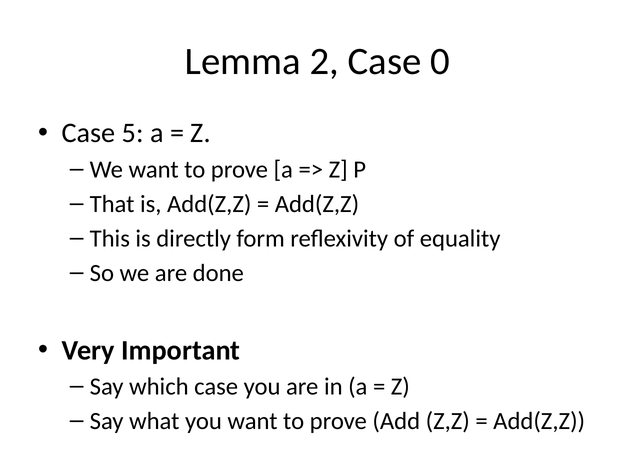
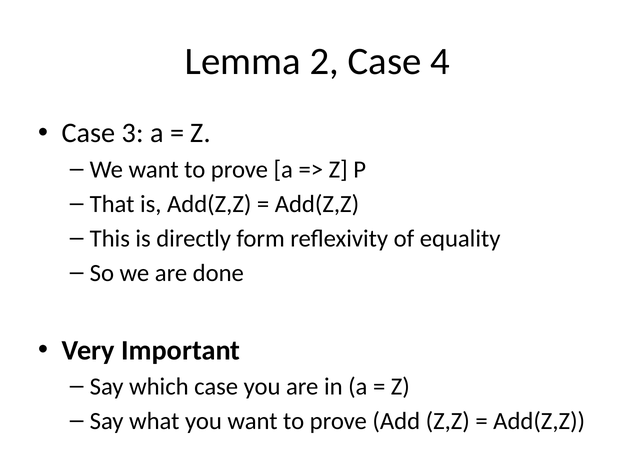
0: 0 -> 4
5: 5 -> 3
